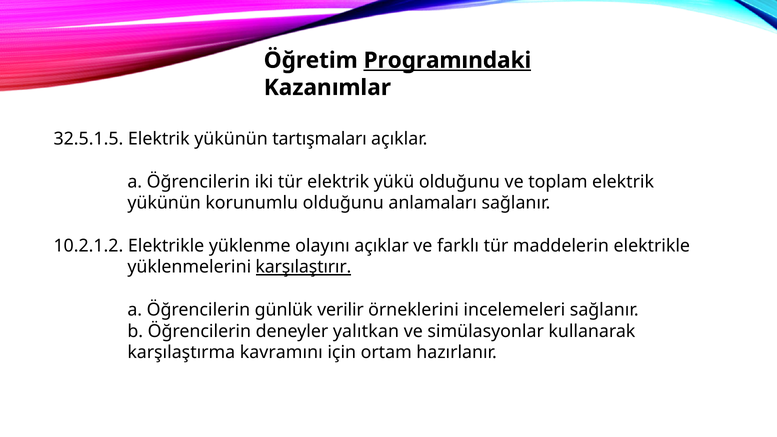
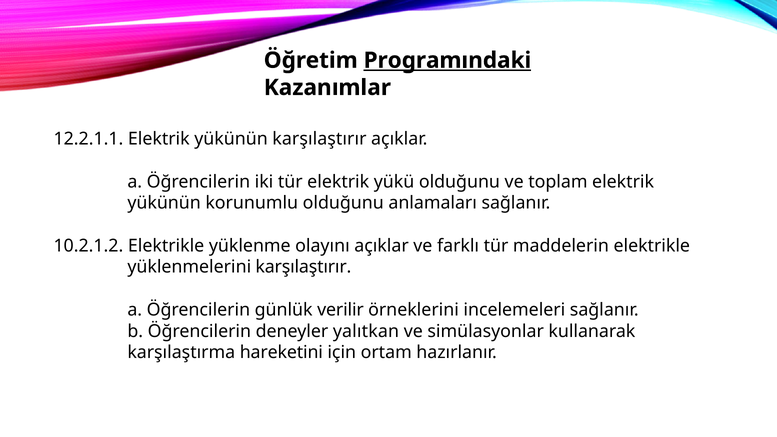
32.5.1.5: 32.5.1.5 -> 12.2.1.1
yükünün tartışmaları: tartışmaları -> karşılaştırır
karşılaştırır at (303, 267) underline: present -> none
kavramını: kavramını -> hareketini
